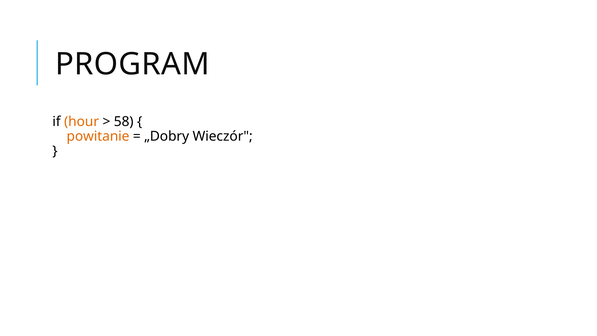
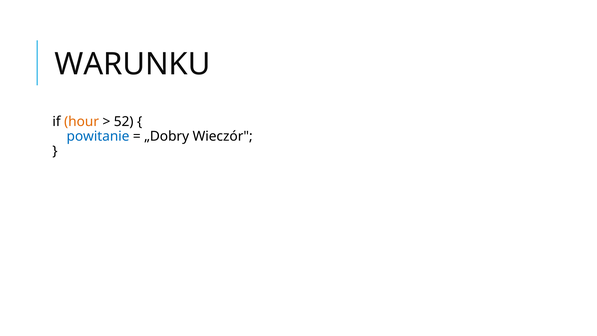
PROGRAM: PROGRAM -> WARUNKU
58: 58 -> 52
powitanie colour: orange -> blue
